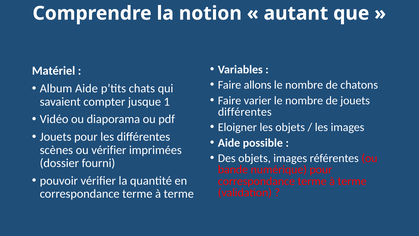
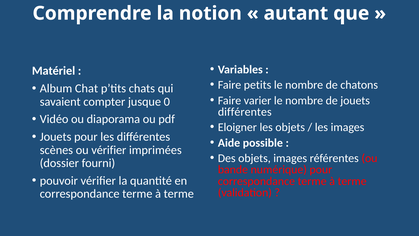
allons: allons -> petits
Album Aide: Aide -> Chat
1: 1 -> 0
